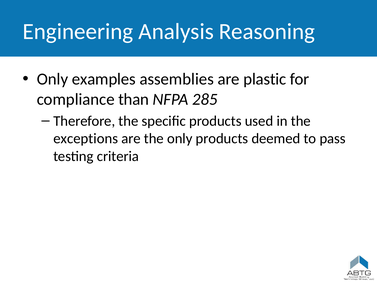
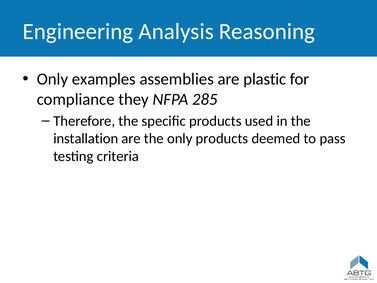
than: than -> they
exceptions: exceptions -> installation
